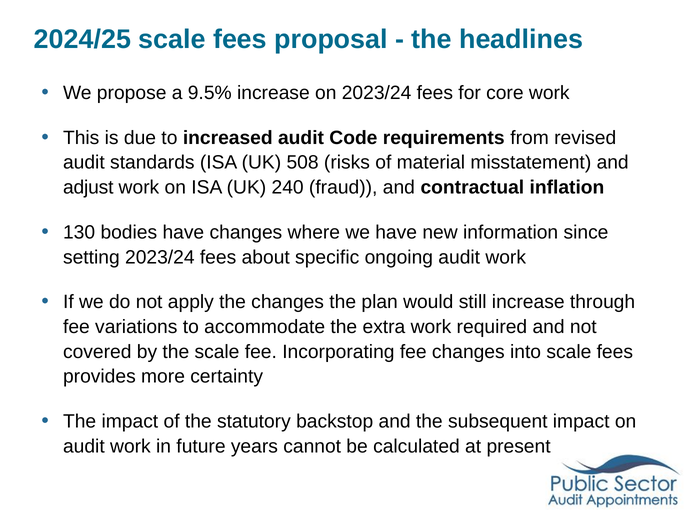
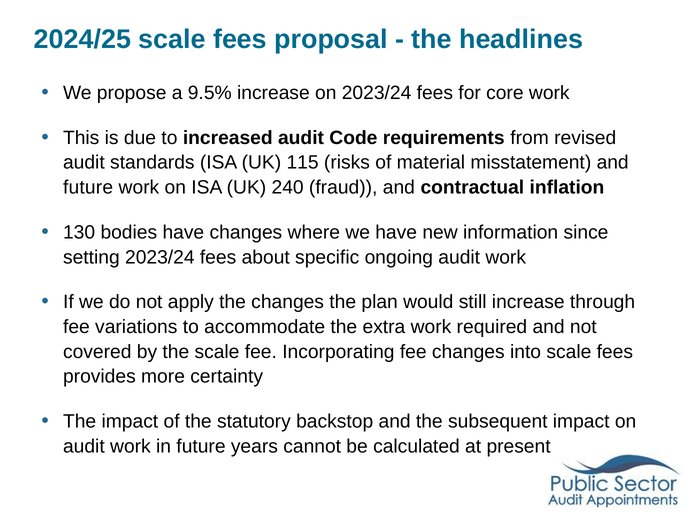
508: 508 -> 115
adjust at (88, 188): adjust -> future
